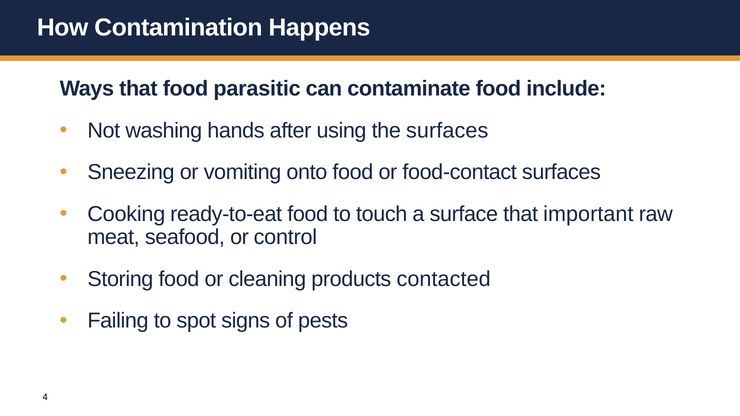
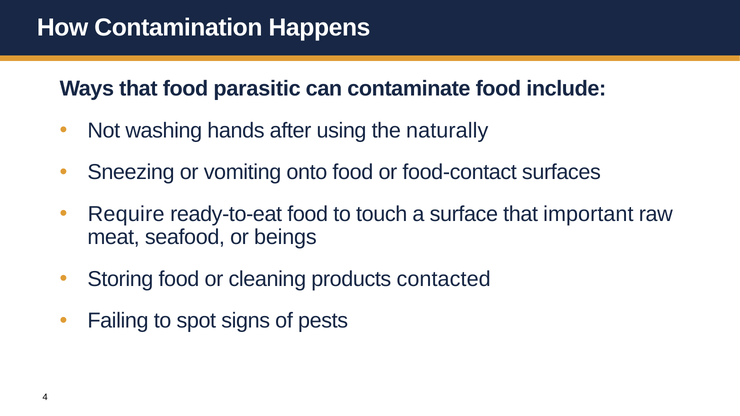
the surfaces: surfaces -> naturally
Cooking: Cooking -> Require
control: control -> beings
